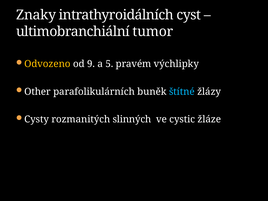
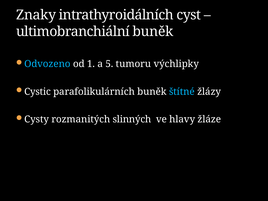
ultimobranchiální tumor: tumor -> buněk
Odvozeno colour: yellow -> light blue
9: 9 -> 1
pravém: pravém -> tumoru
Other: Other -> Cystic
cystic: cystic -> hlavy
